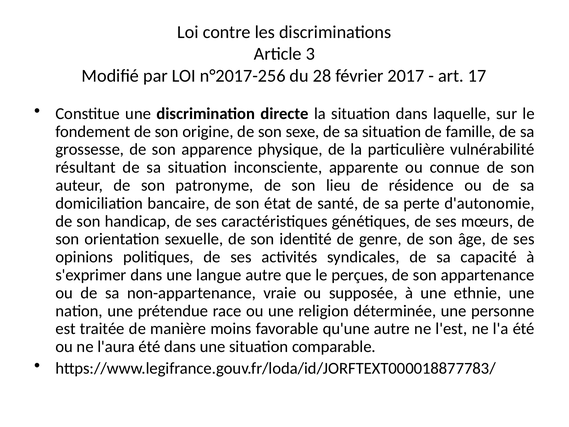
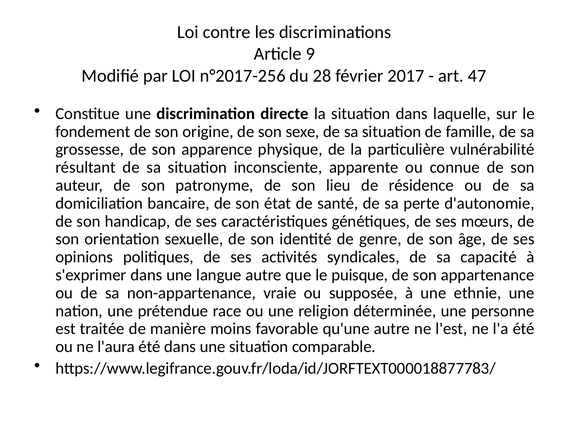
3: 3 -> 9
17: 17 -> 47
perçues: perçues -> puisque
